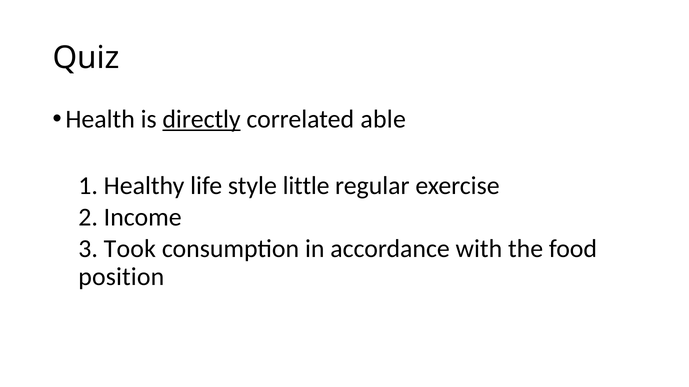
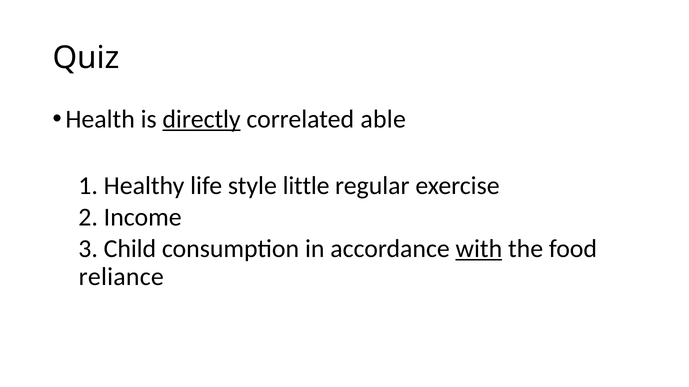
Took: Took -> Child
with underline: none -> present
position: position -> reliance
